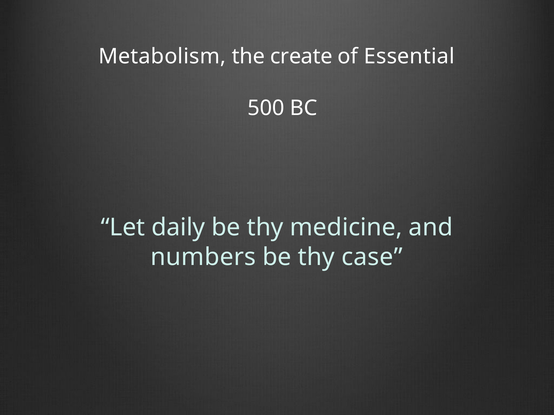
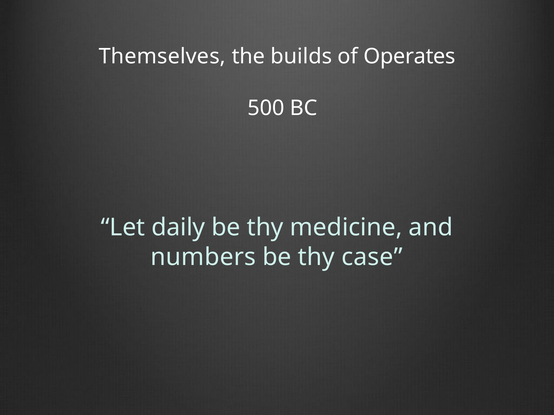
Metabolism: Metabolism -> Themselves
create: create -> builds
Essential: Essential -> Operates
